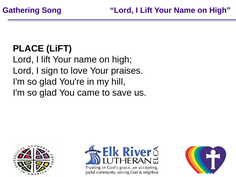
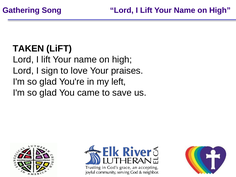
PLACE: PLACE -> TAKEN
hill: hill -> left
